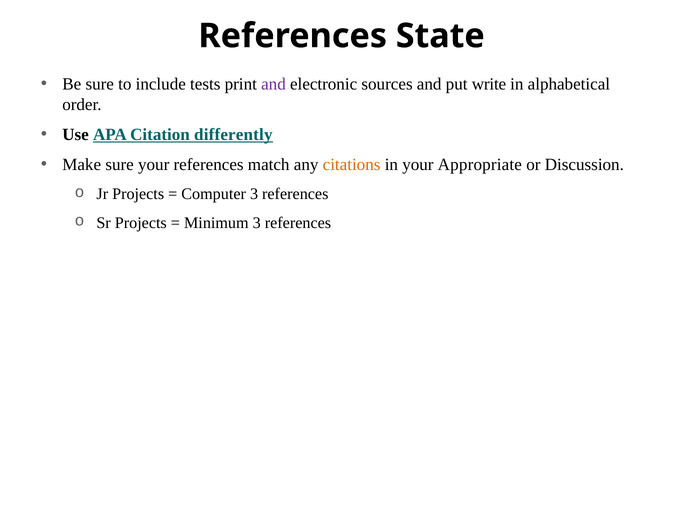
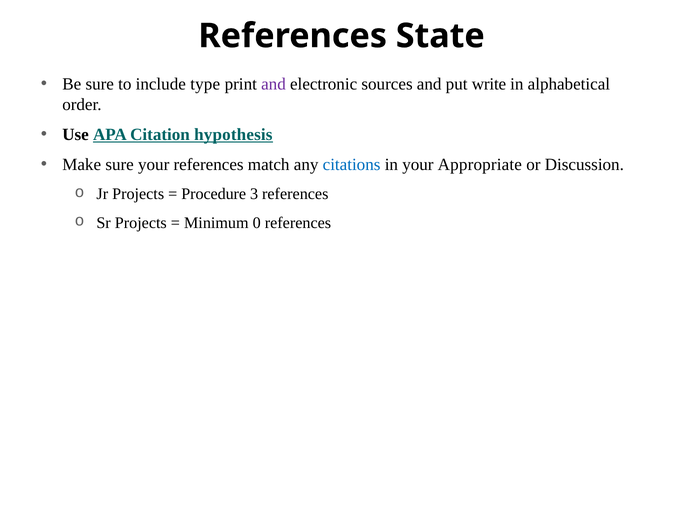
tests: tests -> type
differently: differently -> hypothesis
citations colour: orange -> blue
Computer: Computer -> Procedure
Minimum 3: 3 -> 0
